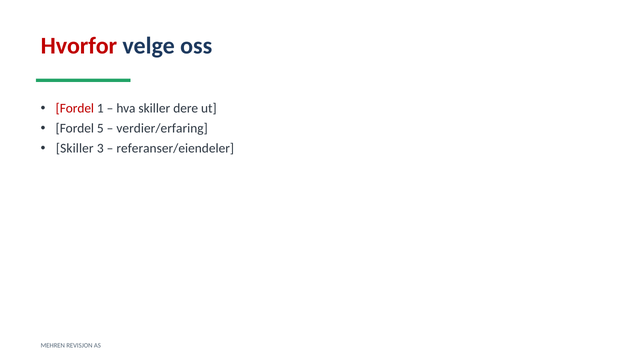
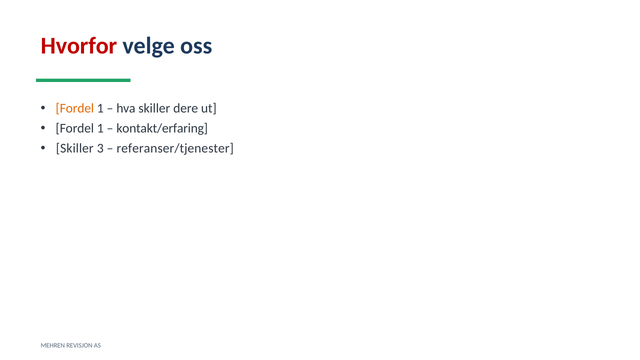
Fordel at (75, 108) colour: red -> orange
5 at (100, 128): 5 -> 1
verdier/erfaring: verdier/erfaring -> kontakt/erfaring
referanser/eiendeler: referanser/eiendeler -> referanser/tjenester
